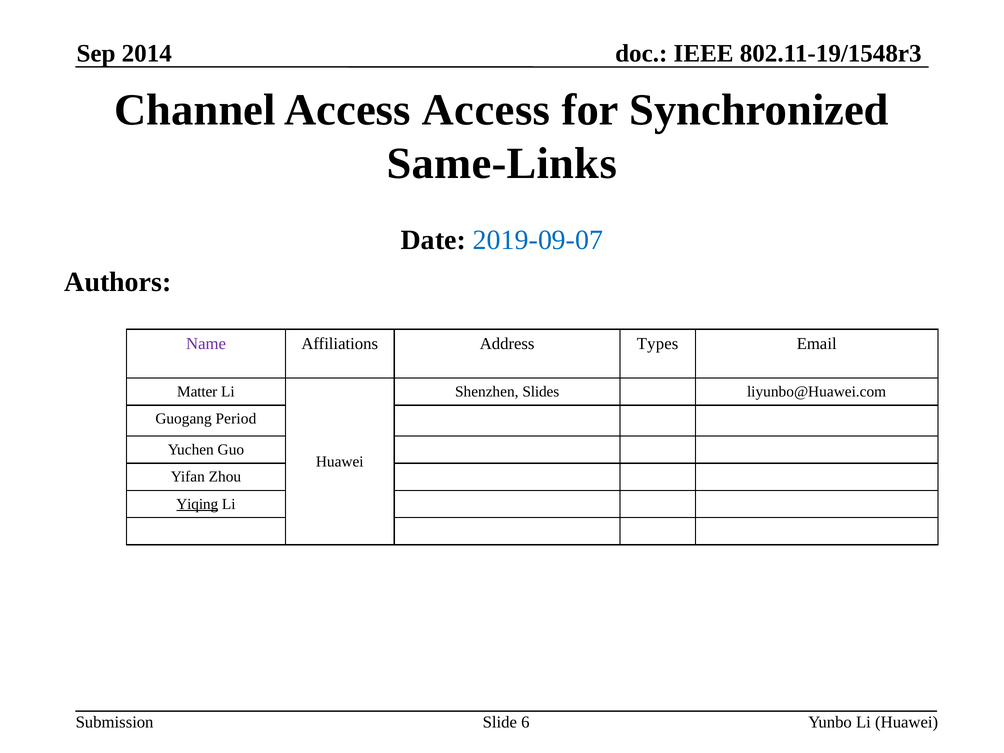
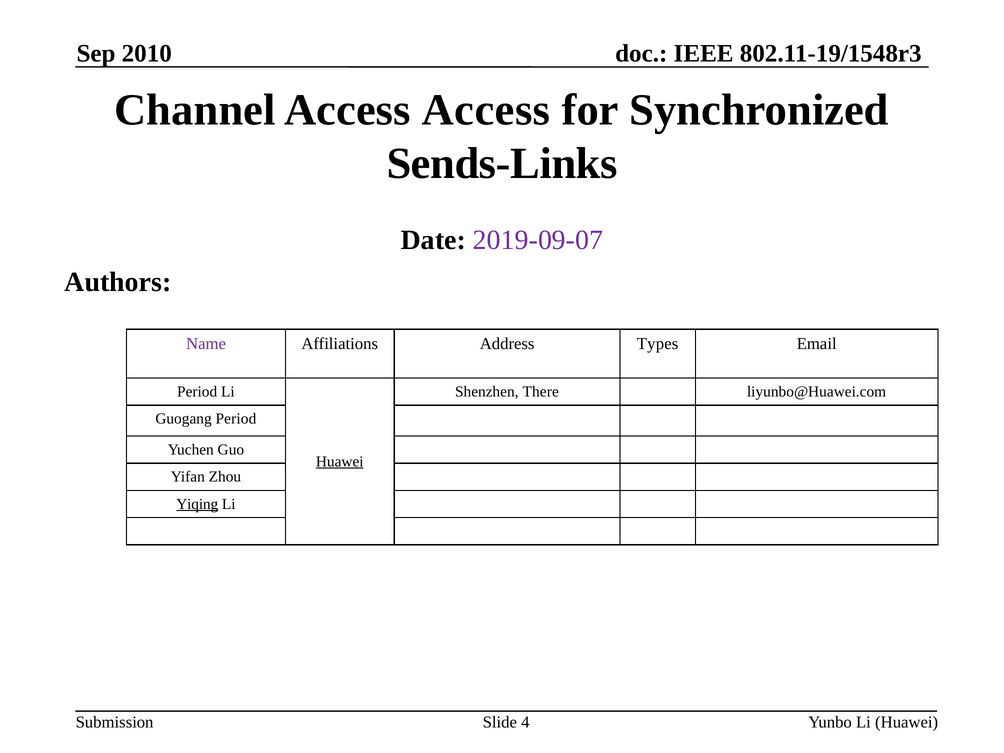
2014: 2014 -> 2010
Same-Links: Same-Links -> Sends-Links
2019-09-07 colour: blue -> purple
Matter at (197, 392): Matter -> Period
Slides: Slides -> There
Huawei at (340, 461) underline: none -> present
6: 6 -> 4
